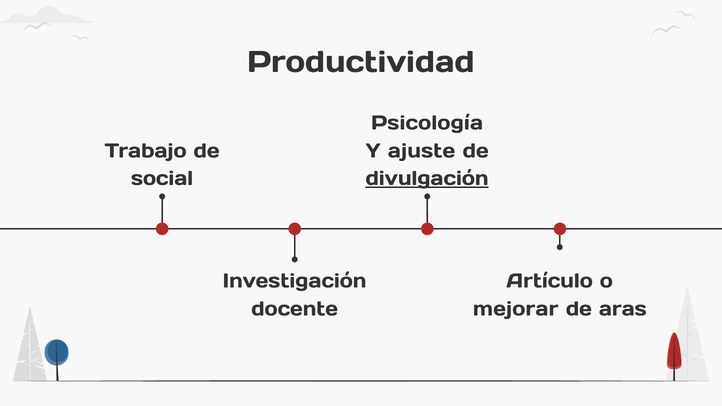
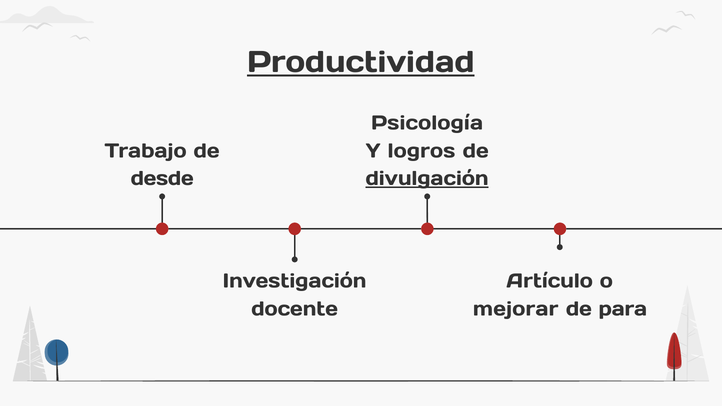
Productividad underline: none -> present
ajuste: ajuste -> logros
social: social -> desde
aras: aras -> para
